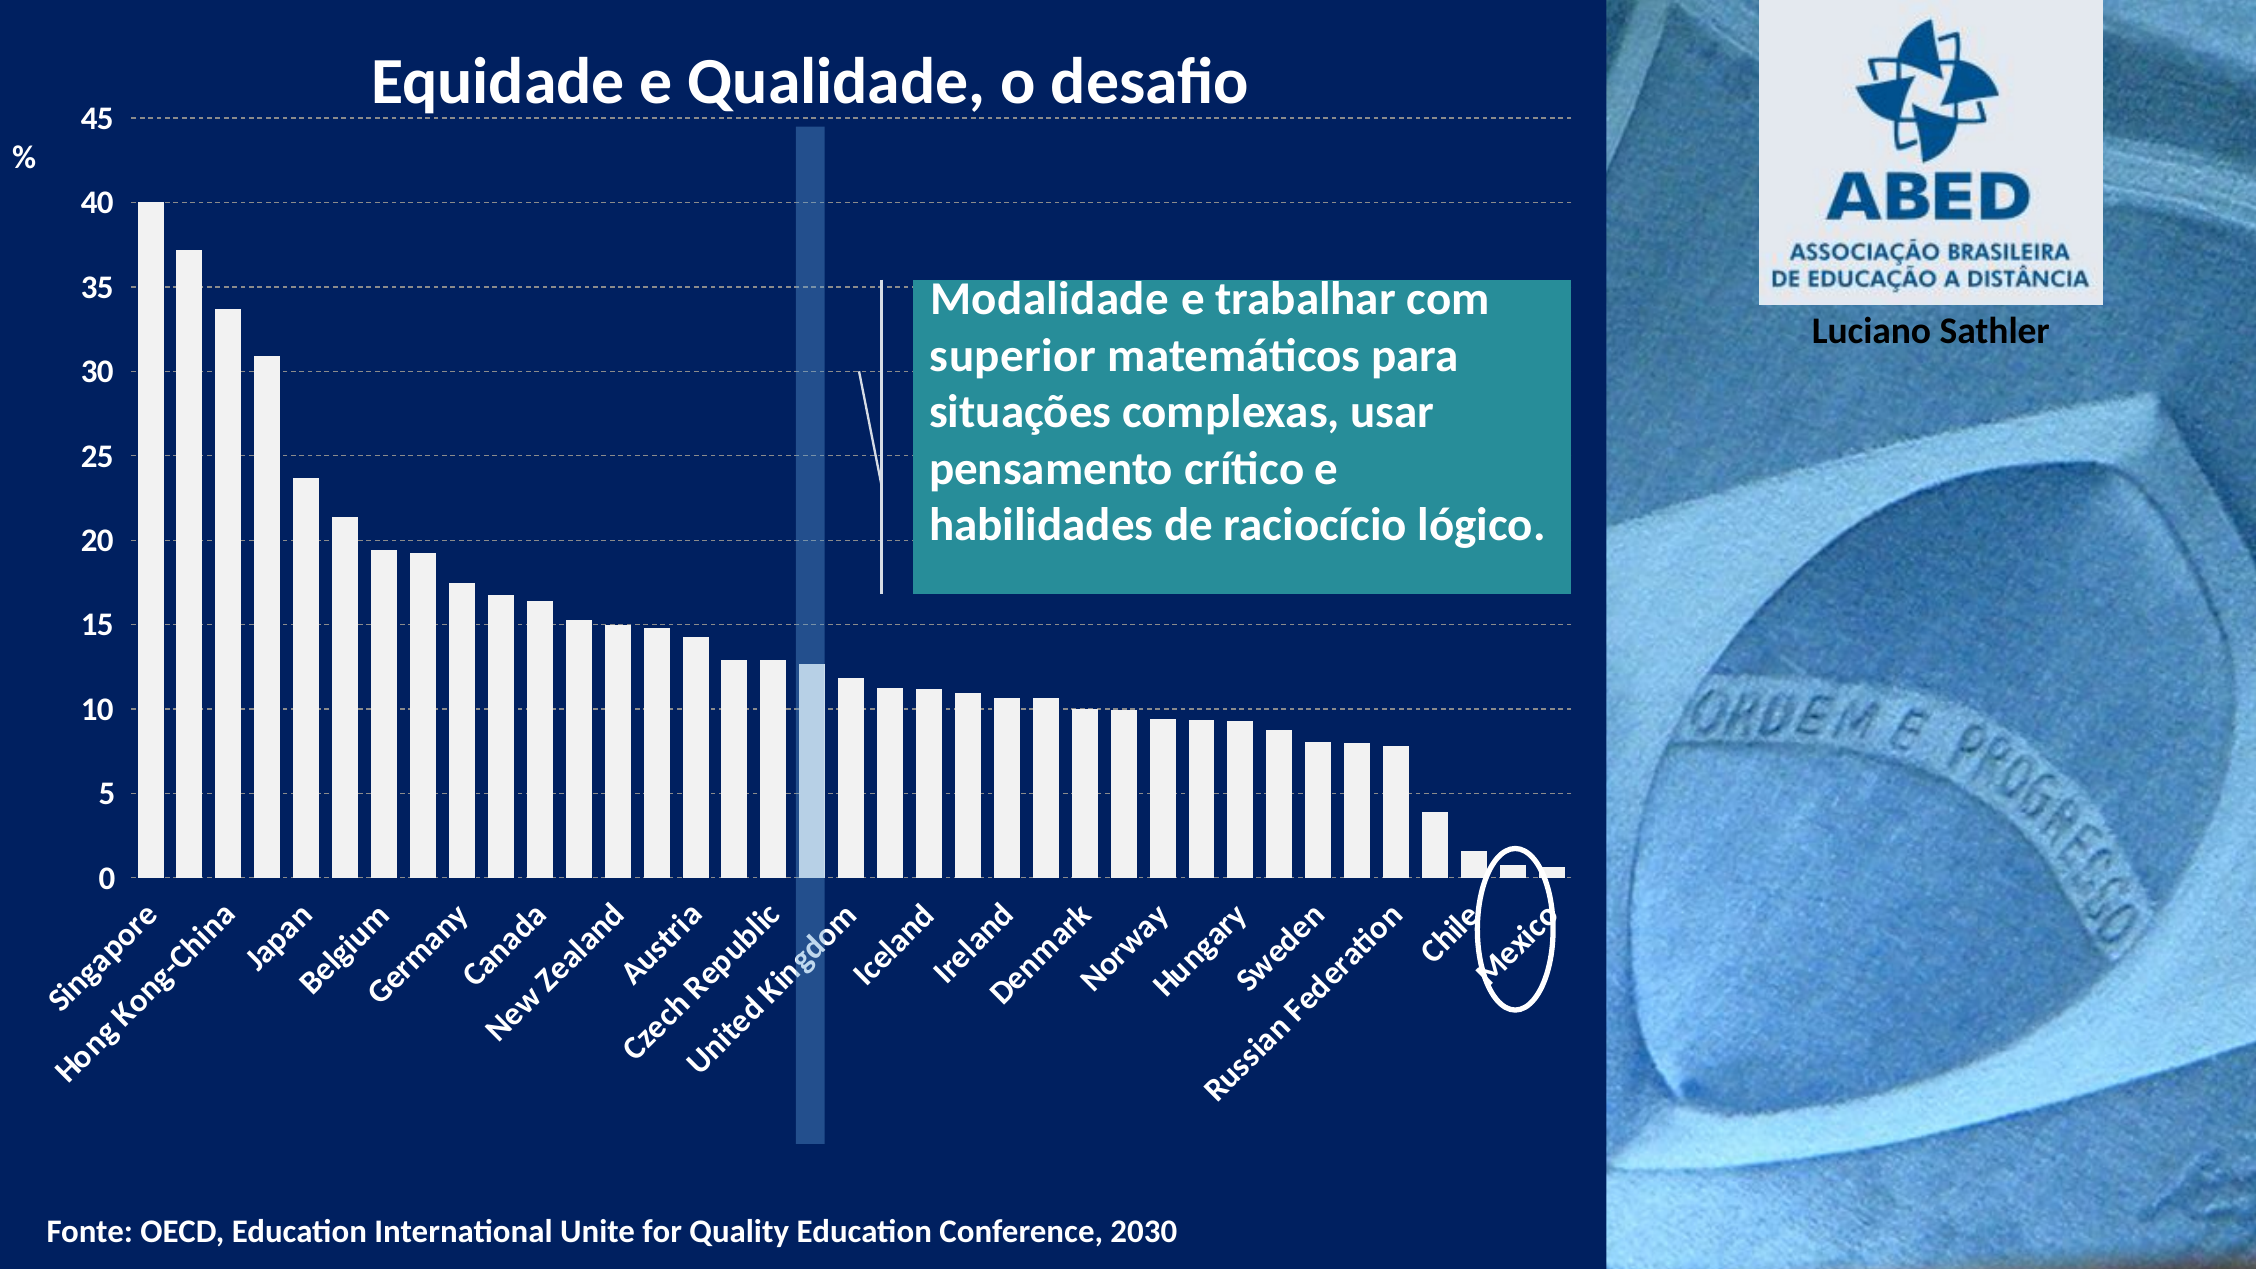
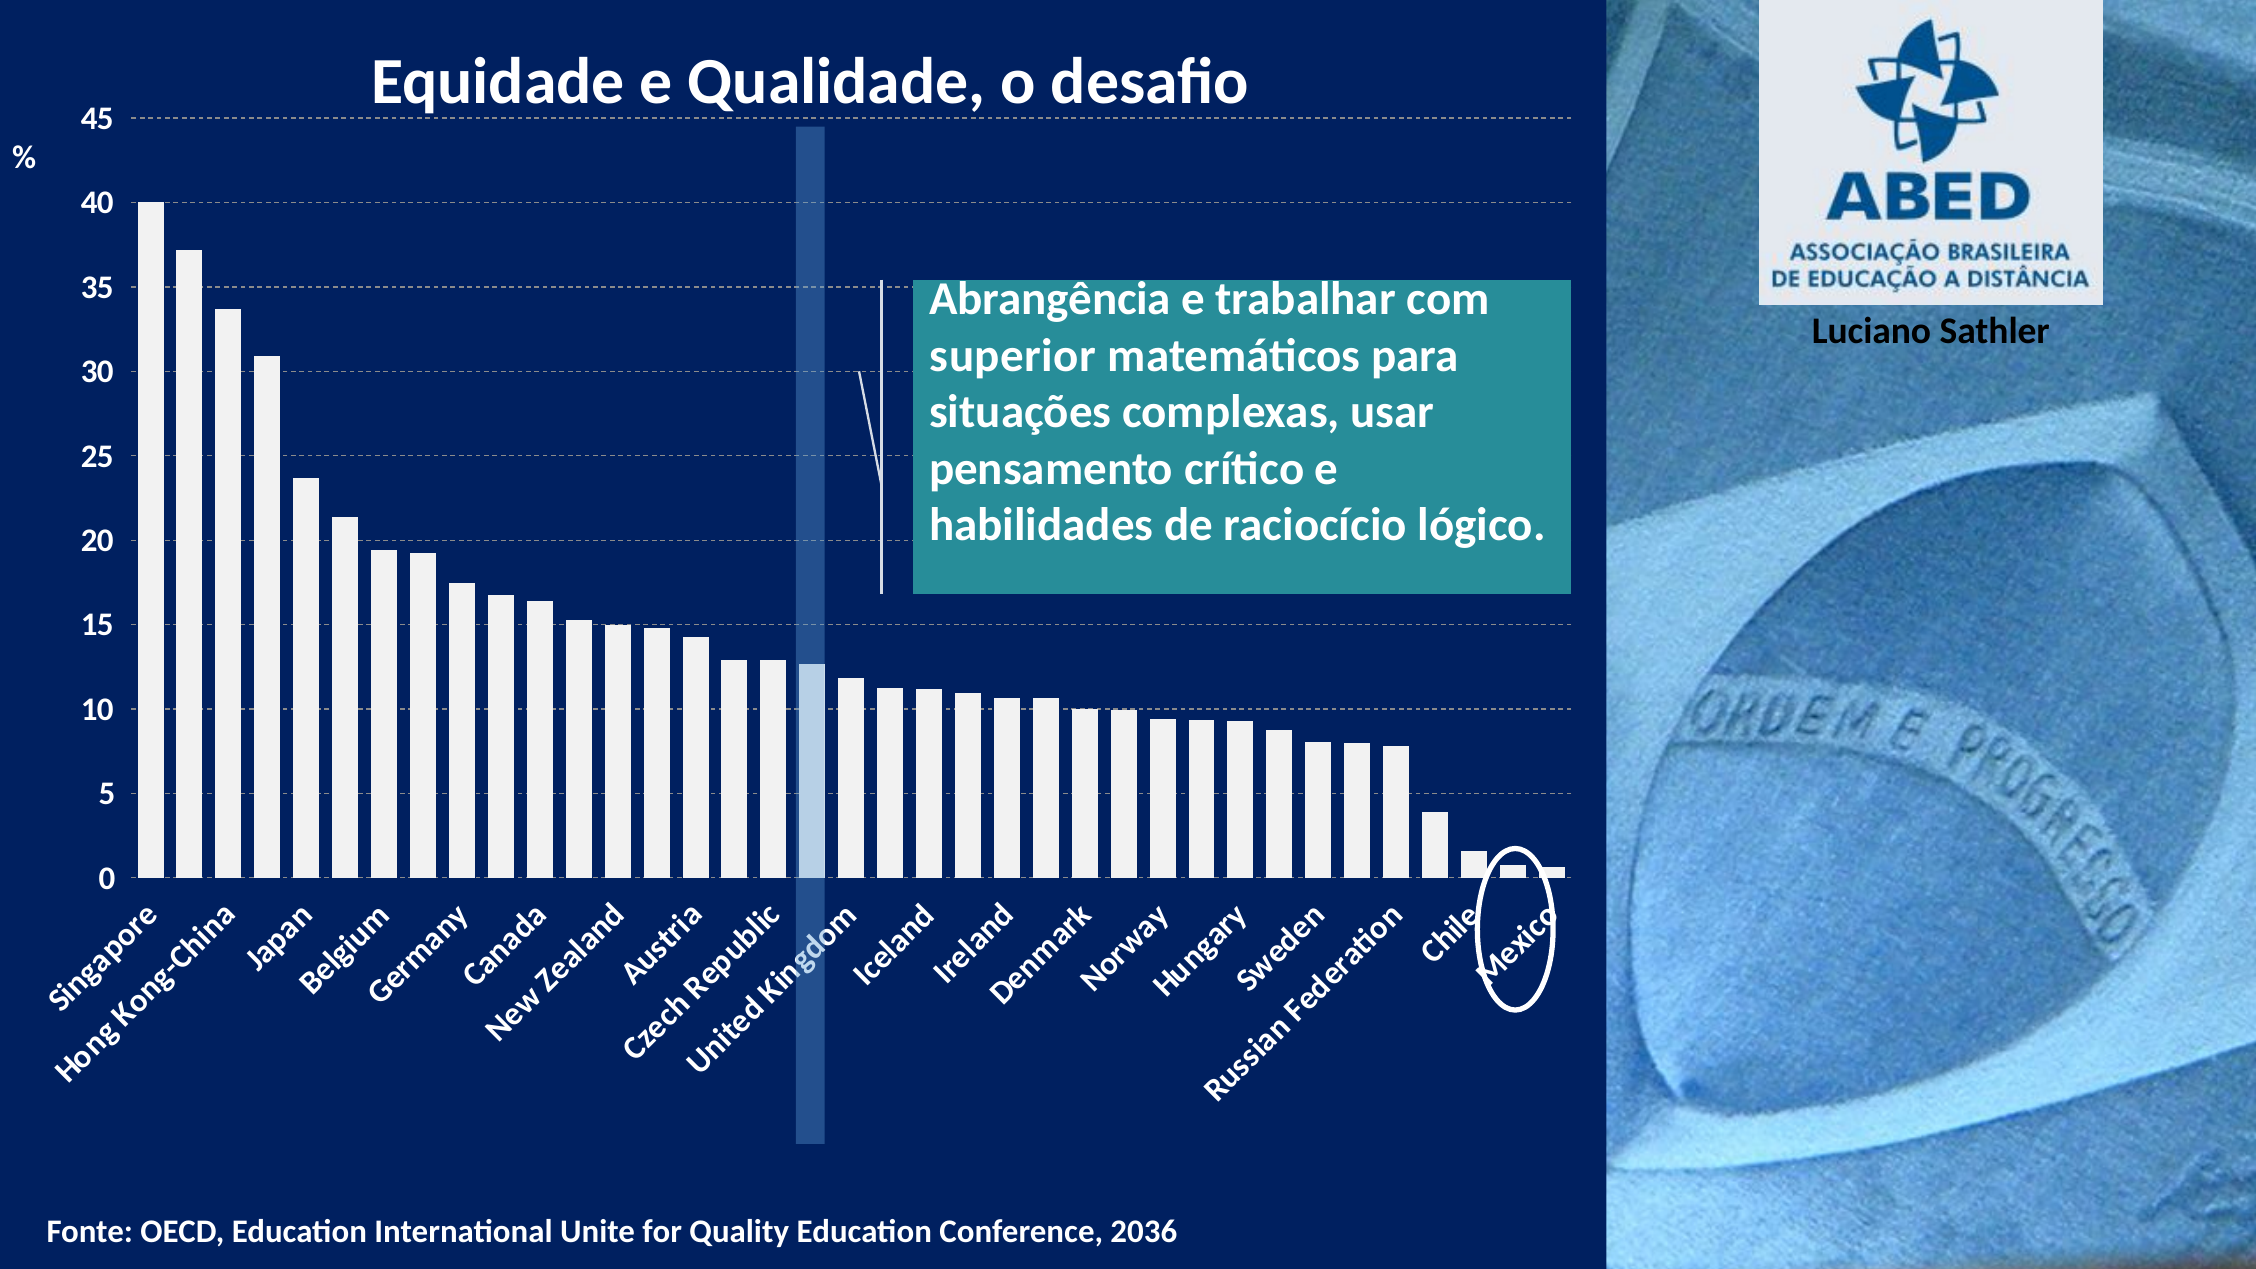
Modalidade: Modalidade -> Abrangência
2030: 2030 -> 2036
